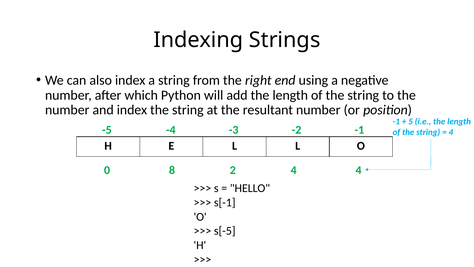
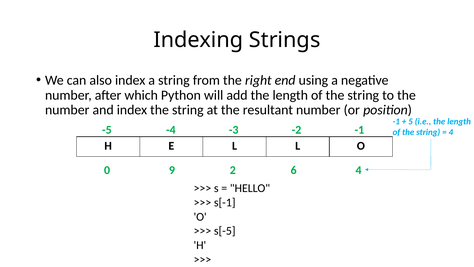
8: 8 -> 9
2 4: 4 -> 6
